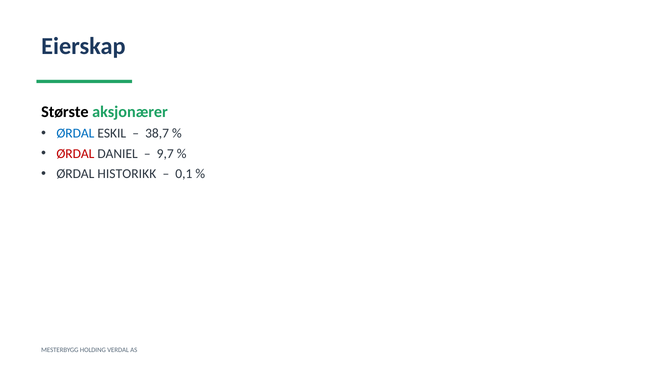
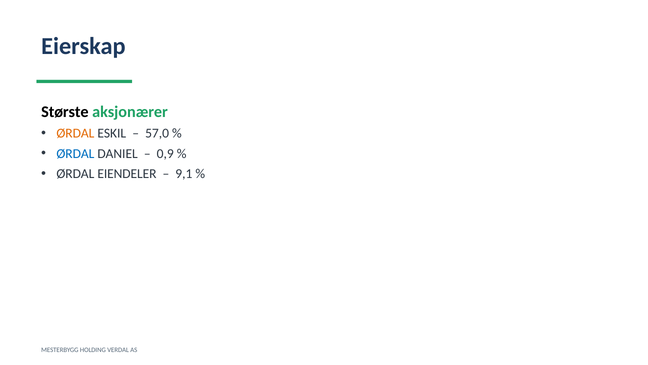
ØRDAL at (75, 133) colour: blue -> orange
38,7: 38,7 -> 57,0
ØRDAL at (75, 154) colour: red -> blue
9,7: 9,7 -> 0,9
HISTORIKK: HISTORIKK -> EIENDELER
0,1: 0,1 -> 9,1
